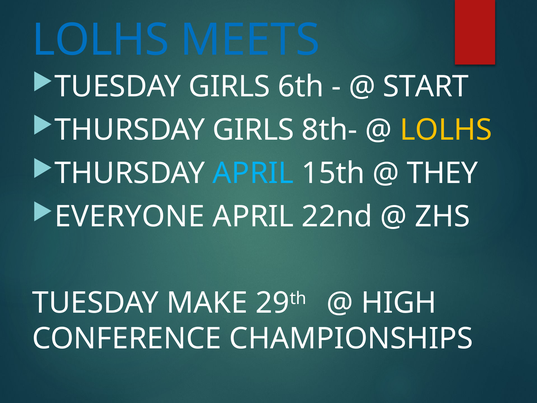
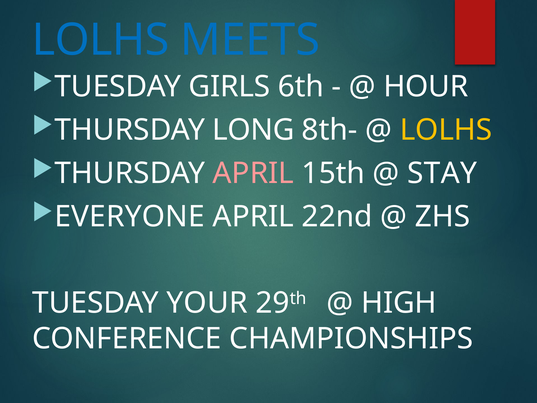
START: START -> HOUR
THURSDAY GIRLS: GIRLS -> LONG
APRIL at (253, 173) colour: light blue -> pink
THEY: THEY -> STAY
MAKE: MAKE -> YOUR
